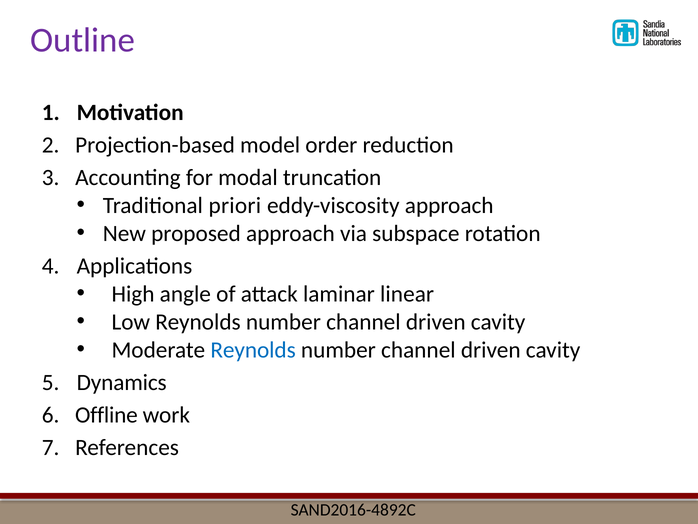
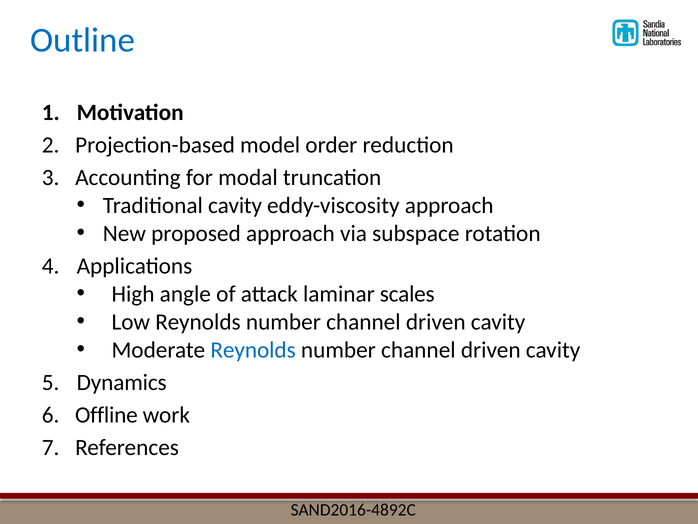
Outline colour: purple -> blue
Traditional priori: priori -> cavity
linear: linear -> scales
